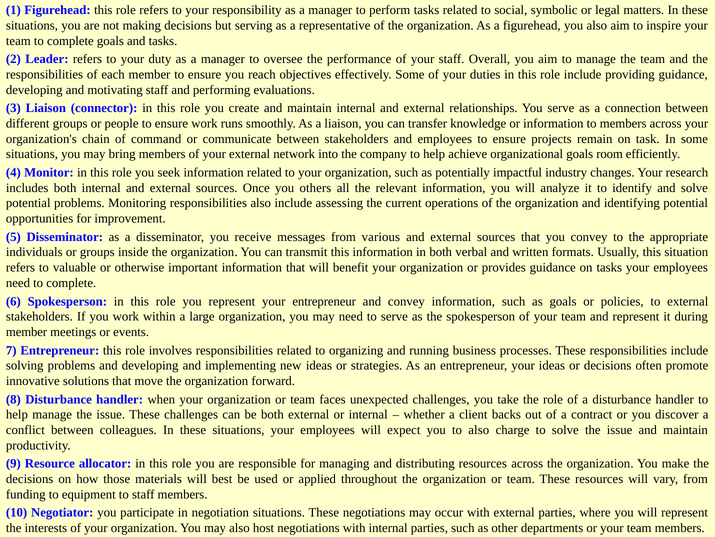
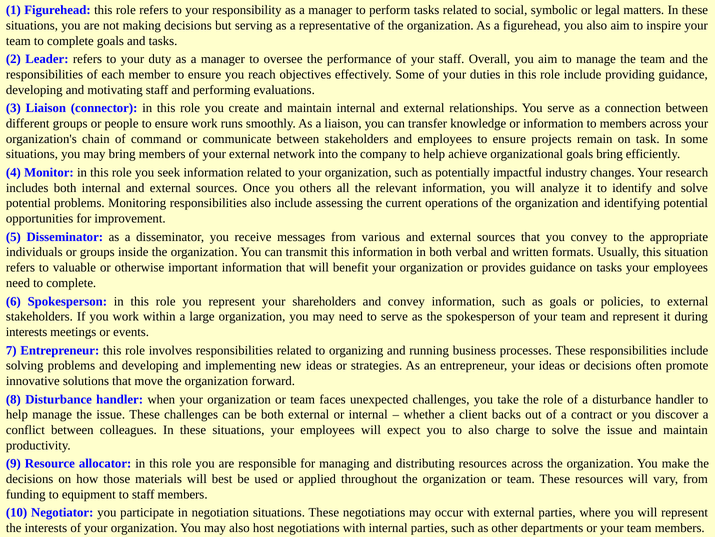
goals room: room -> bring
your entrepreneur: entrepreneur -> shareholders
member at (27, 332): member -> interests
